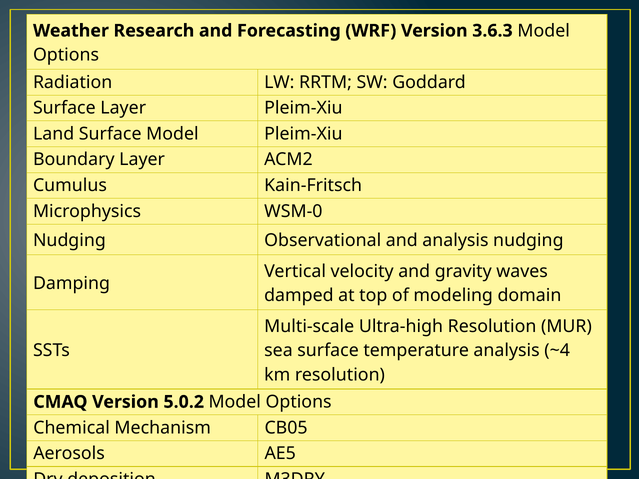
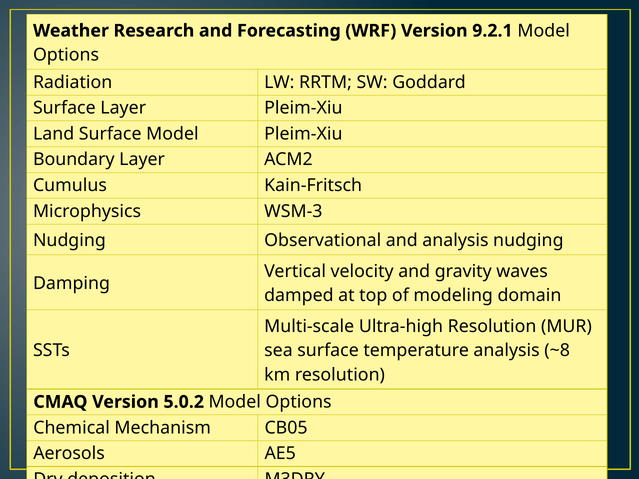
3.6.3: 3.6.3 -> 9.2.1
WSM-0: WSM-0 -> WSM-3
~4: ~4 -> ~8
